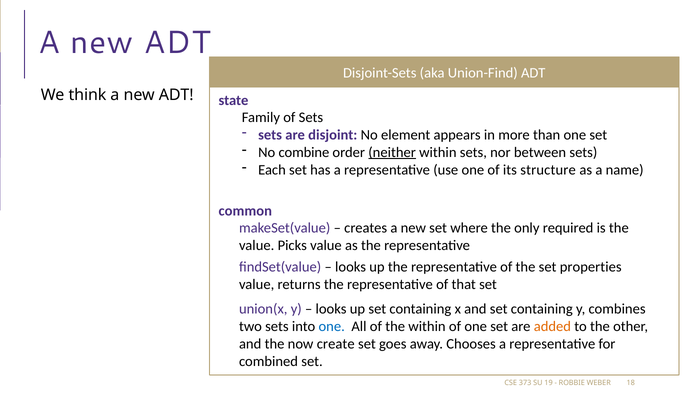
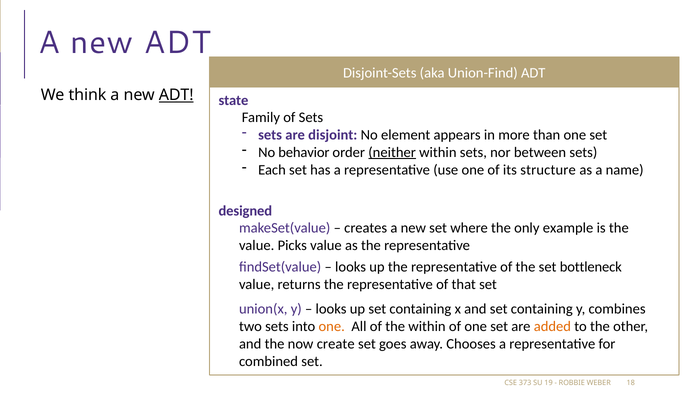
ADT at (176, 95) underline: none -> present
combine: combine -> behavior
common: common -> designed
required: required -> example
properties: properties -> bottleneck
one at (332, 327) colour: blue -> orange
